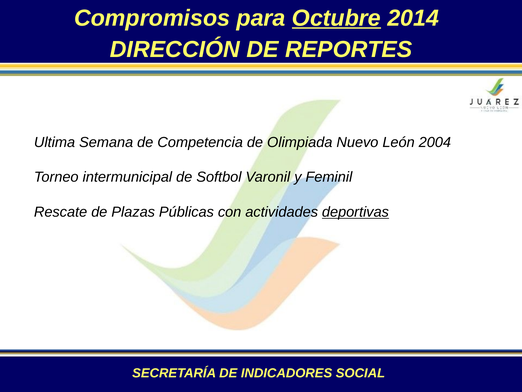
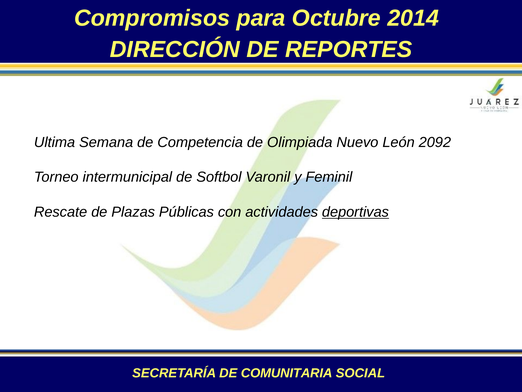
Octubre underline: present -> none
2004: 2004 -> 2092
INDICADORES: INDICADORES -> COMUNITARIA
